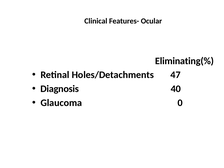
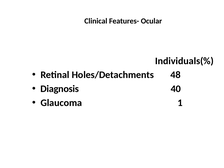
Eliminating(%: Eliminating(% -> Individuals(%
47: 47 -> 48
0: 0 -> 1
